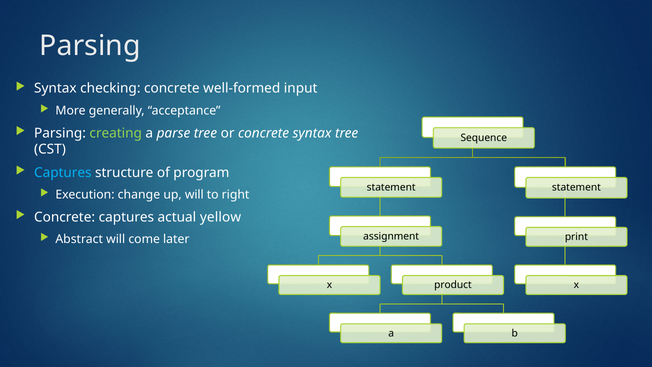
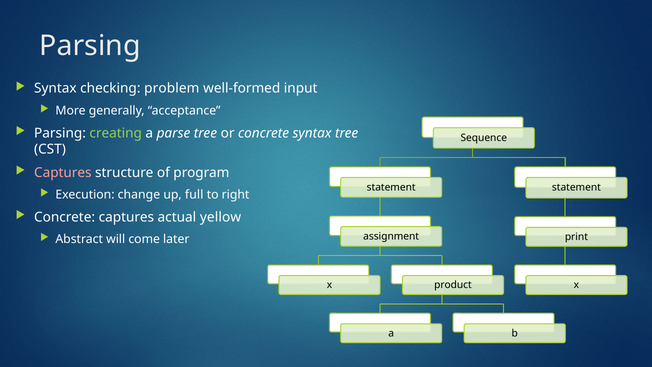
checking concrete: concrete -> problem
Captures at (63, 172) colour: light blue -> pink
up will: will -> full
